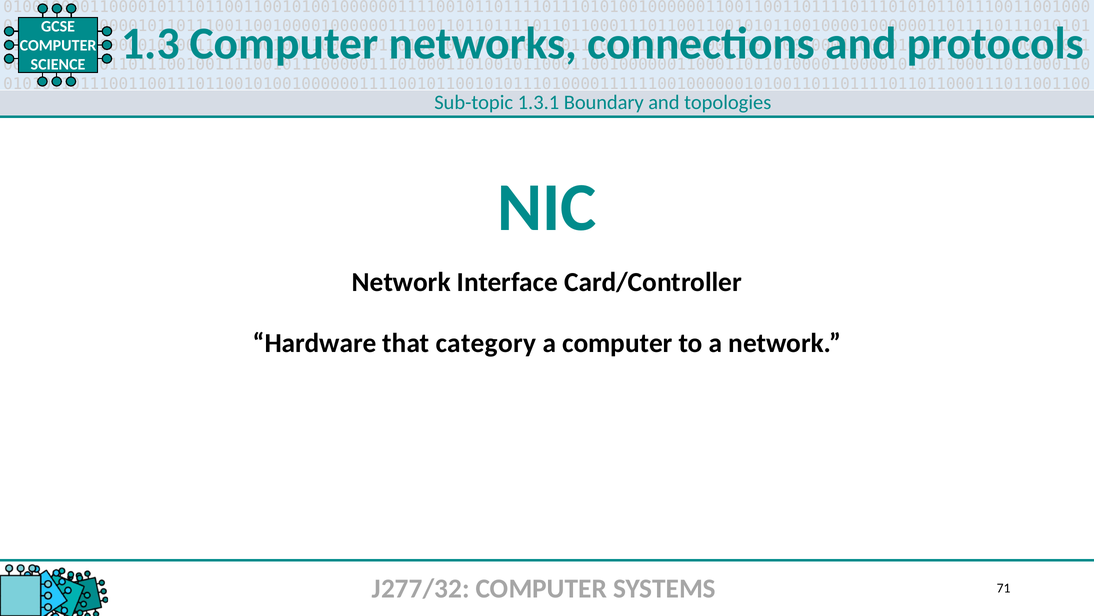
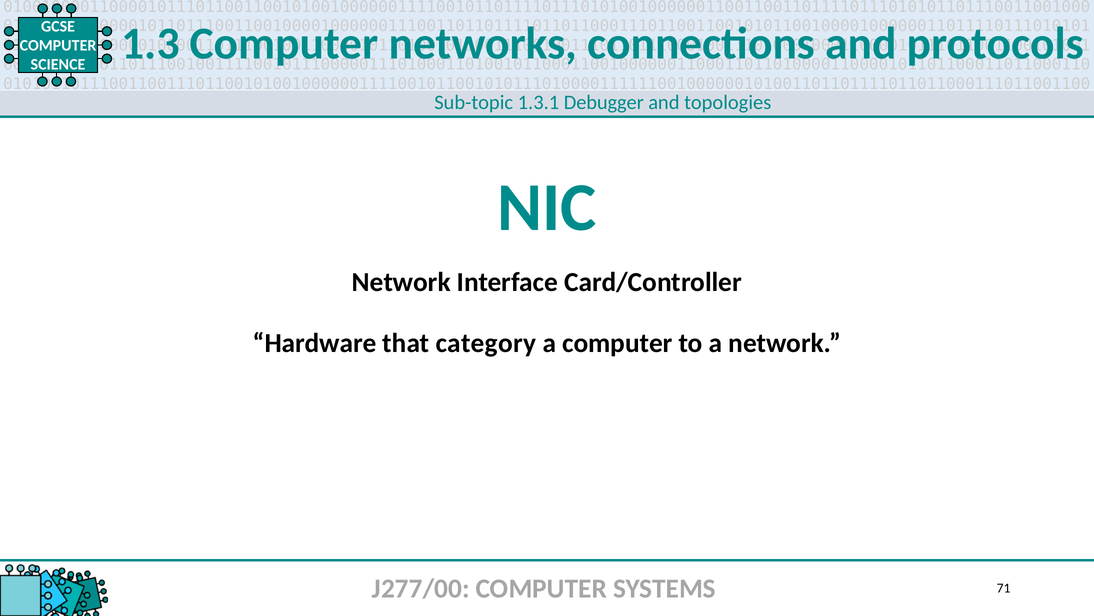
Boundary: Boundary -> Debugger
J277/32: J277/32 -> J277/00
